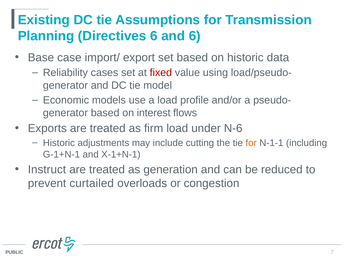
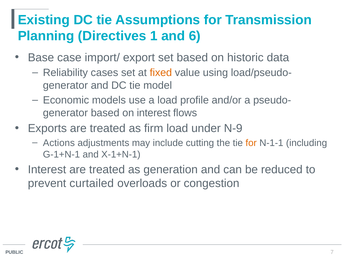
Directives 6: 6 -> 1
fixed colour: red -> orange
N-6: N-6 -> N-9
Historic at (59, 143): Historic -> Actions
Instruct at (47, 169): Instruct -> Interest
